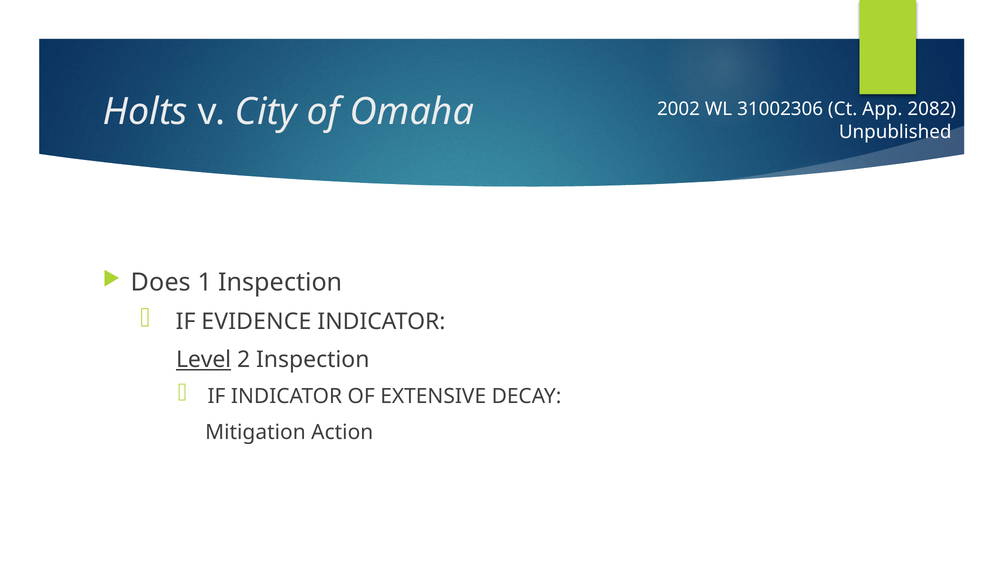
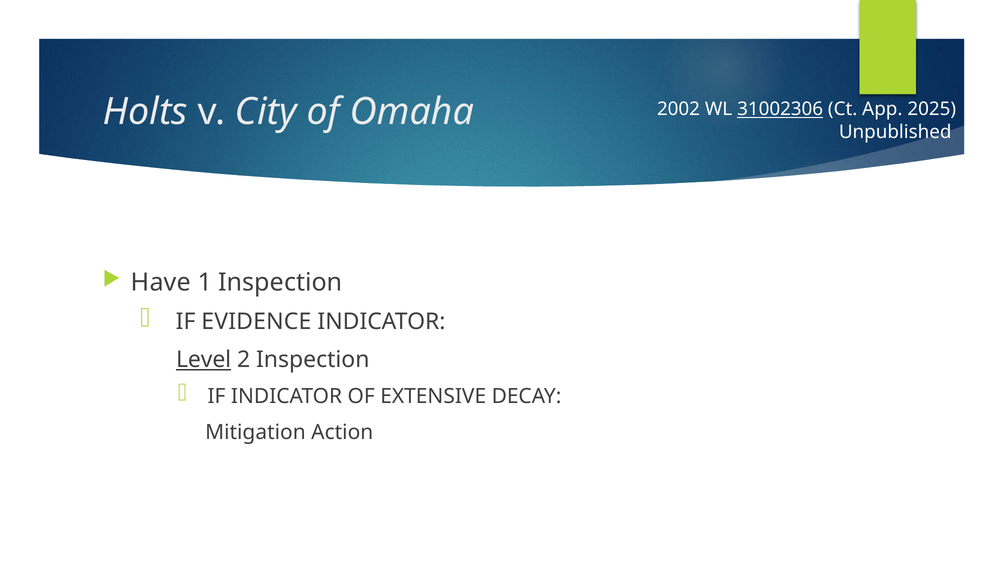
31002306 underline: none -> present
2082: 2082 -> 2025
Does: Does -> Have
